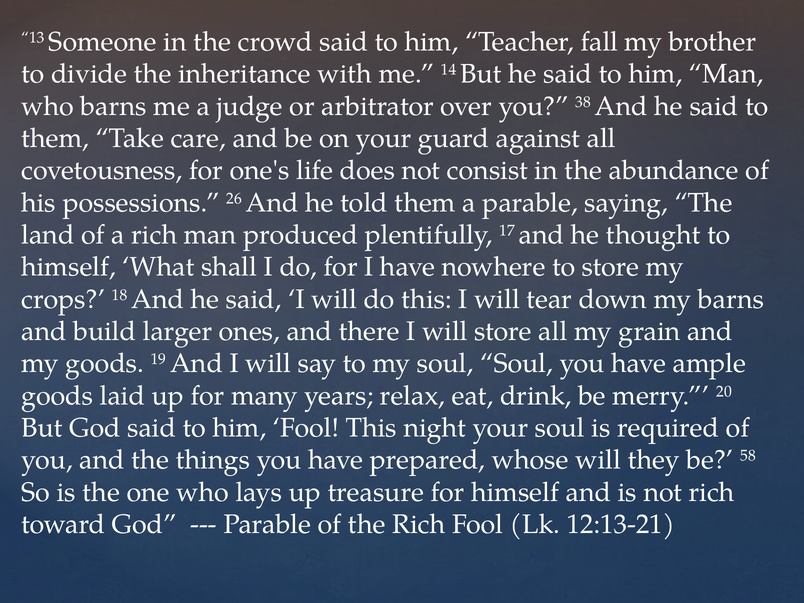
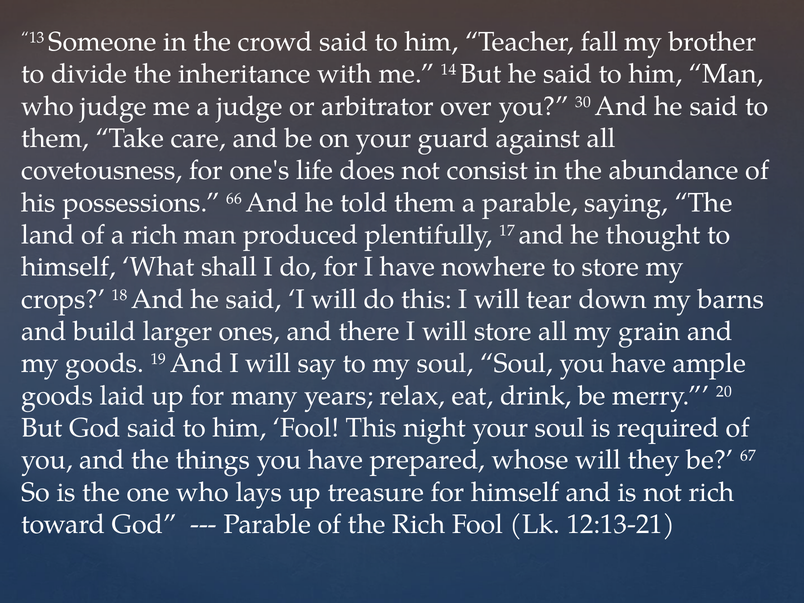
who barns: barns -> judge
38: 38 -> 30
26: 26 -> 66
58: 58 -> 67
